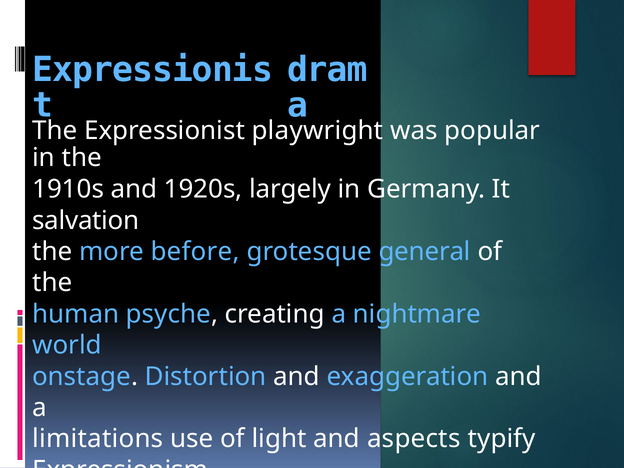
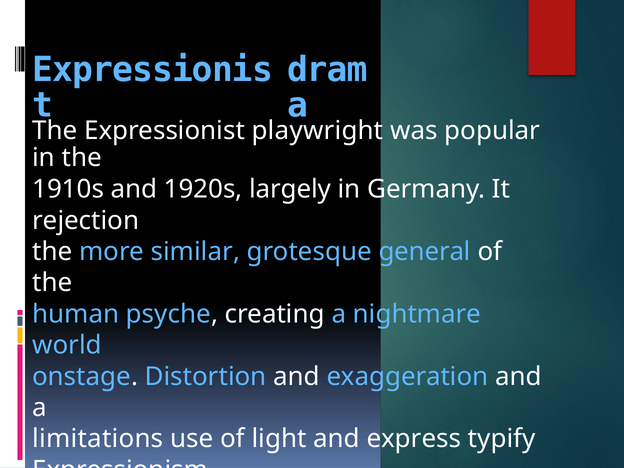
salvation: salvation -> rejection
before: before -> similar
aspects: aspects -> express
